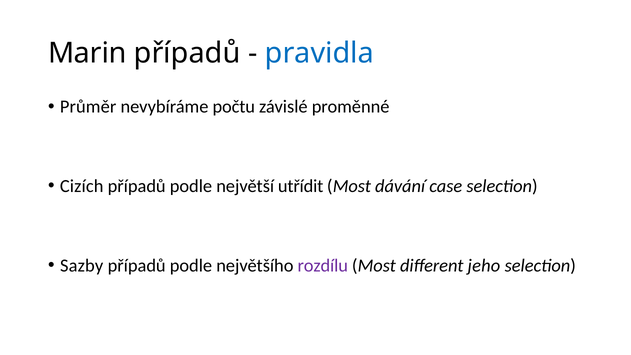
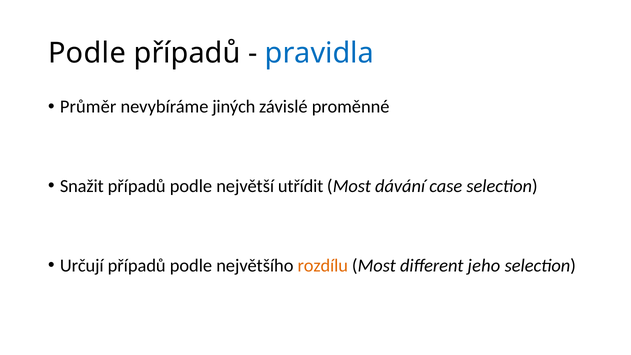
Marin at (87, 53): Marin -> Podle
počtu: počtu -> jiných
Cizích: Cizích -> Snažit
Sazby: Sazby -> Určují
rozdílu colour: purple -> orange
